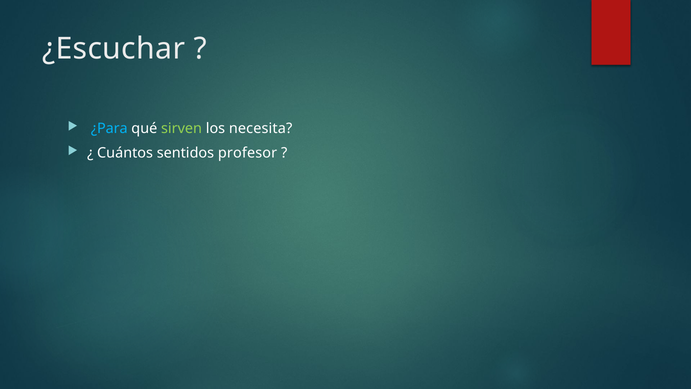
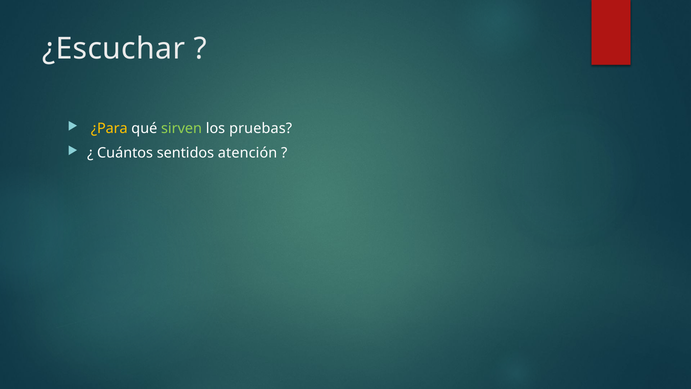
¿Para colour: light blue -> yellow
necesita: necesita -> pruebas
profesor: profesor -> atención
